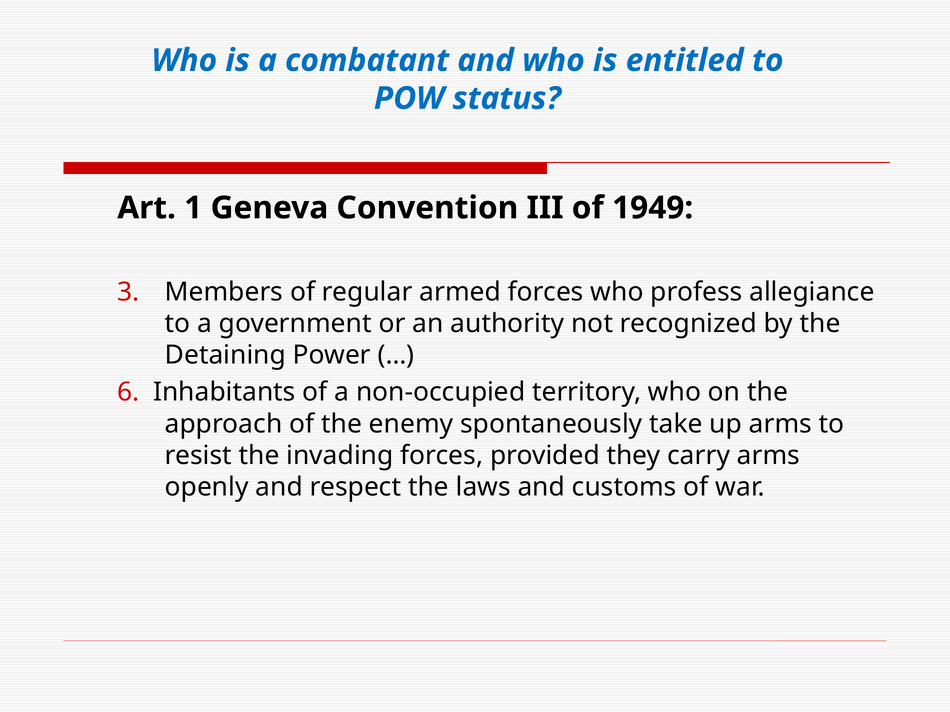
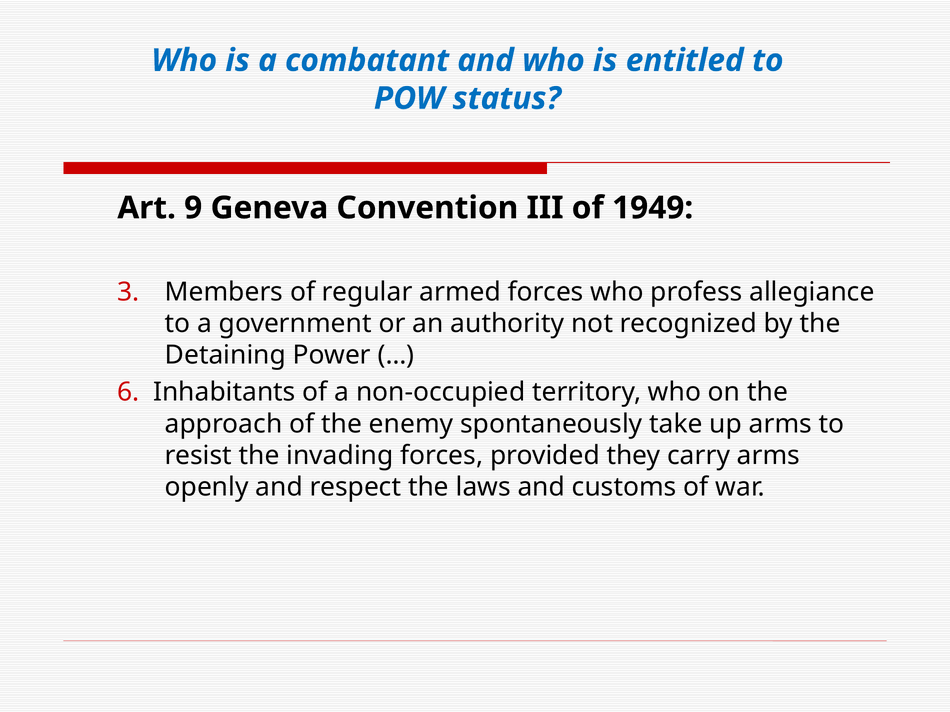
1: 1 -> 9
